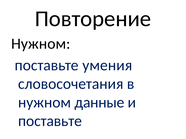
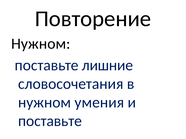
умения: умения -> лишние
данные: данные -> умения
